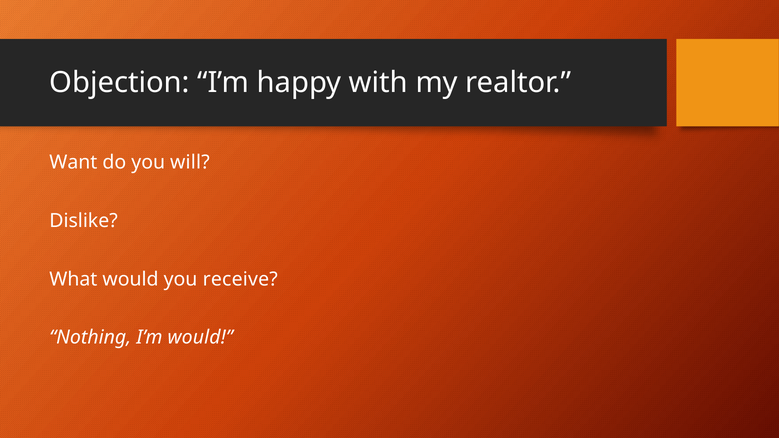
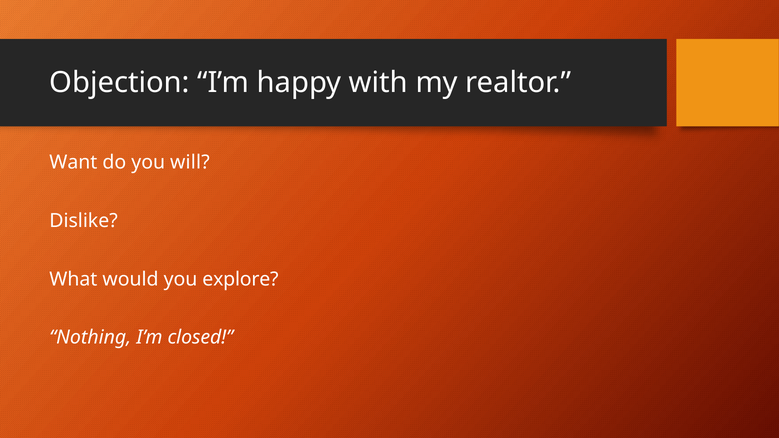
receive: receive -> explore
I’m would: would -> closed
